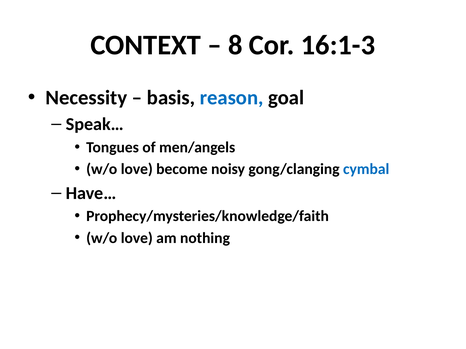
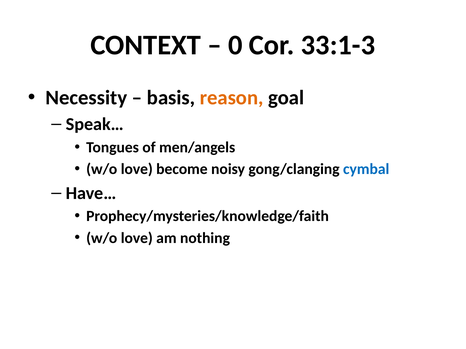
8: 8 -> 0
16:1-3: 16:1-3 -> 33:1-3
reason colour: blue -> orange
